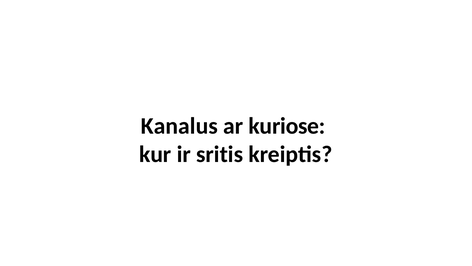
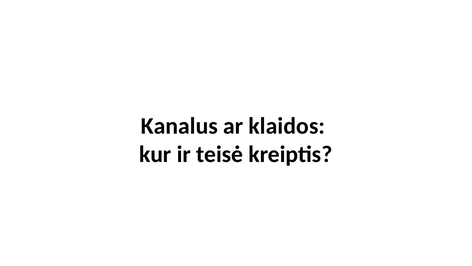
kuriose: kuriose -> klaidos
sritis: sritis -> teisė
